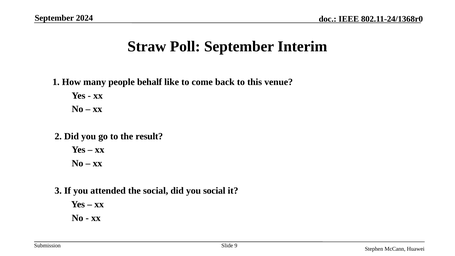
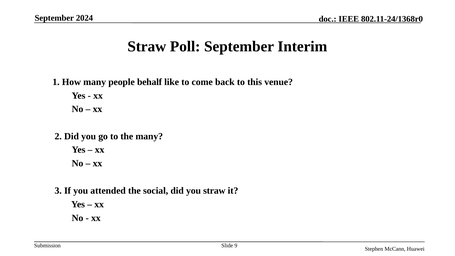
the result: result -> many
you social: social -> straw
